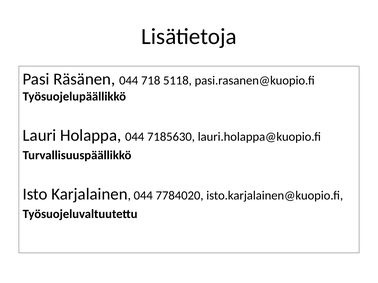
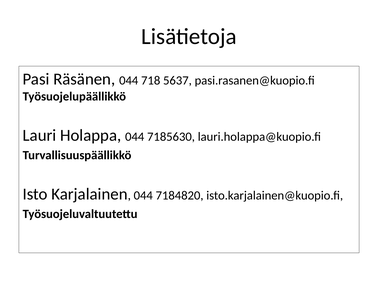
5118: 5118 -> 5637
7784020: 7784020 -> 7184820
